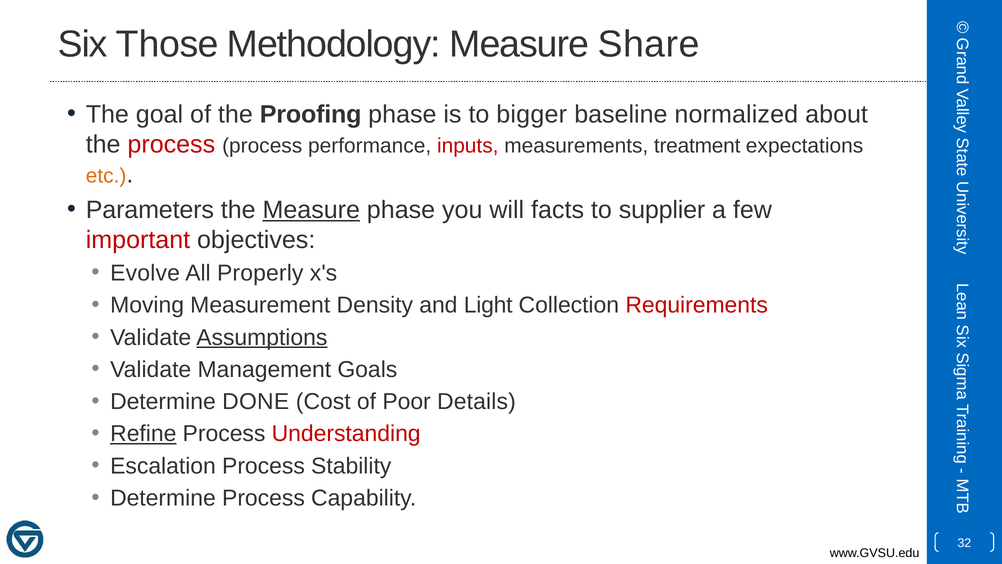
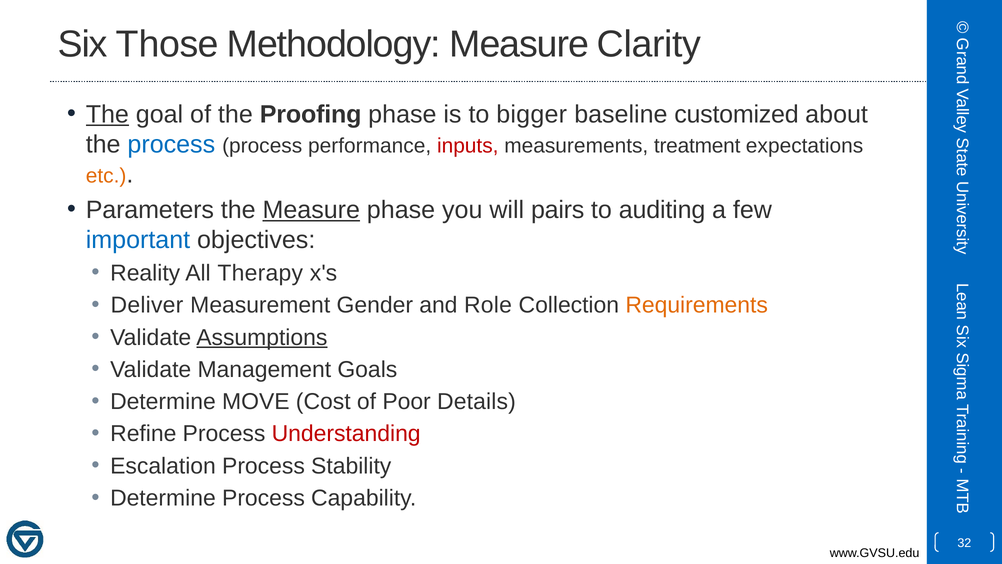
Share: Share -> Clarity
The at (107, 114) underline: none -> present
normalized: normalized -> customized
process at (171, 145) colour: red -> blue
facts: facts -> pairs
supplier: supplier -> auditing
important colour: red -> blue
Evolve: Evolve -> Reality
Properly: Properly -> Therapy
Moving: Moving -> Deliver
Density: Density -> Gender
Light: Light -> Role
Requirements colour: red -> orange
DONE: DONE -> MOVE
Refine underline: present -> none
